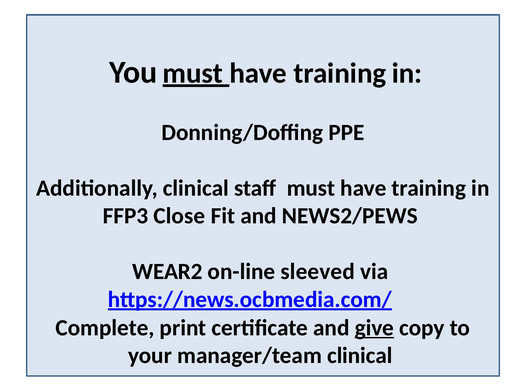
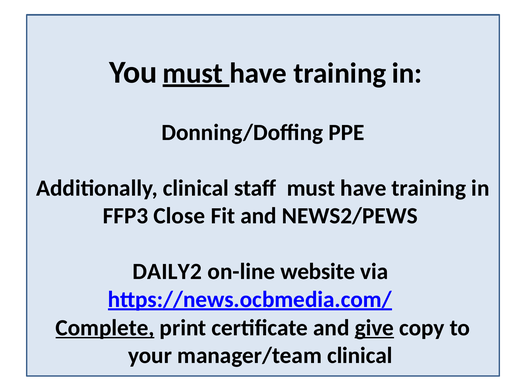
WEAR2: WEAR2 -> DAILY2
sleeved: sleeved -> website
Complete underline: none -> present
